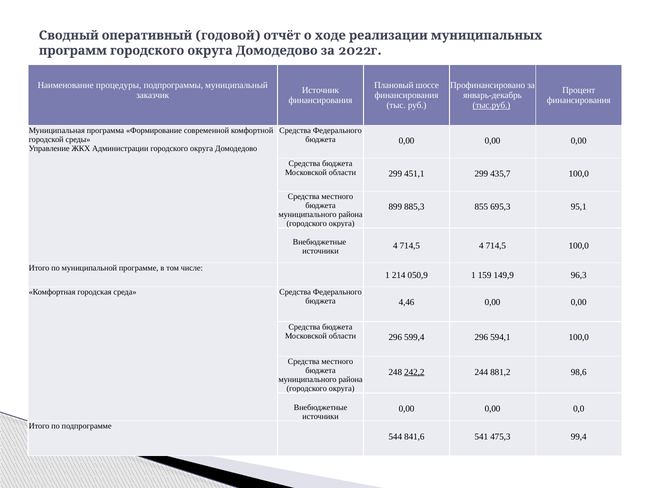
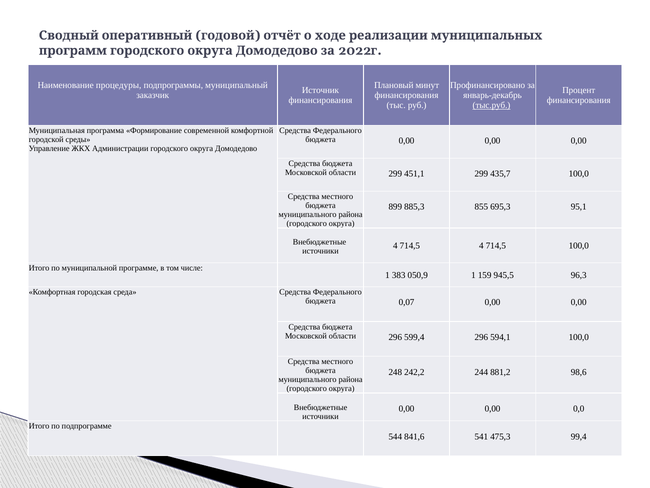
шоссе: шоссе -> минут
214: 214 -> 383
149,9: 149,9 -> 945,5
4,46: 4,46 -> 0,07
242,2 underline: present -> none
